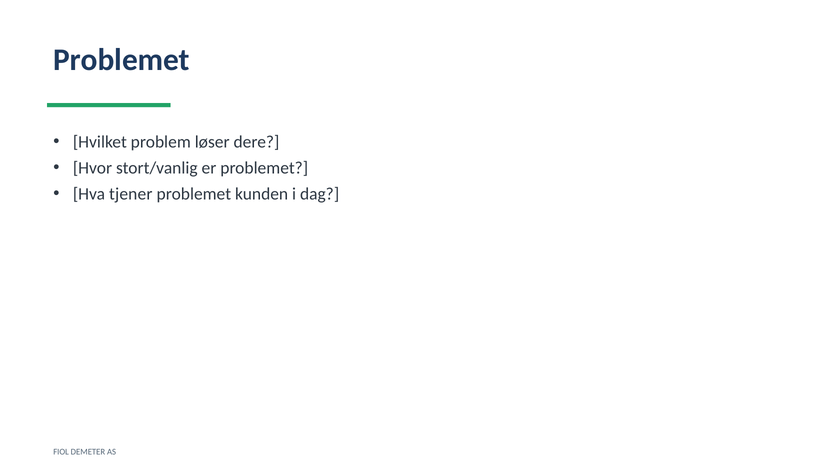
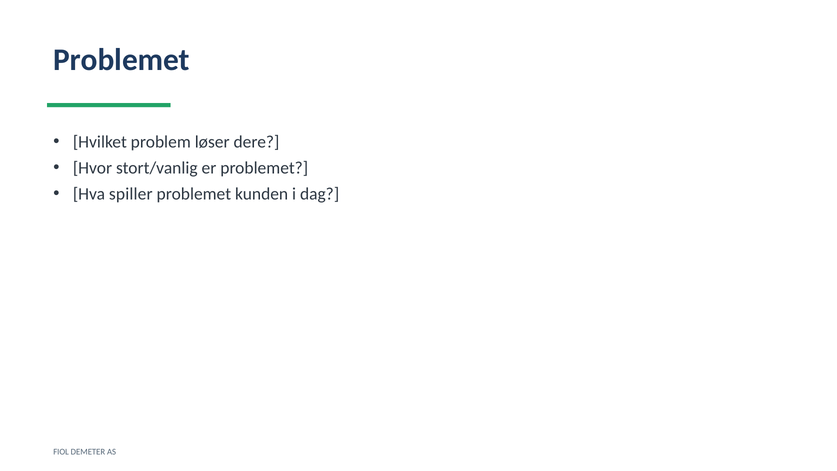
tjener: tjener -> spiller
